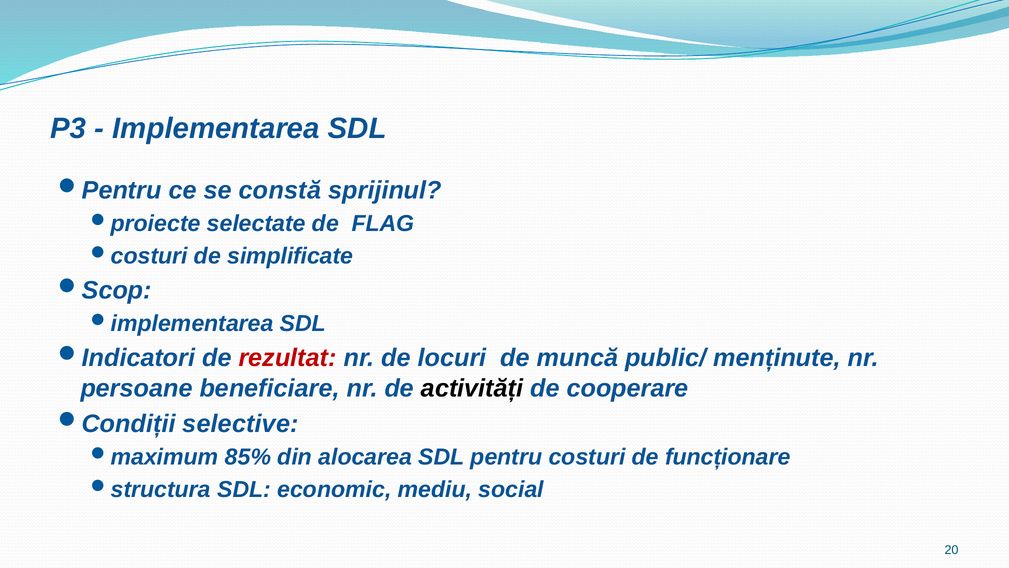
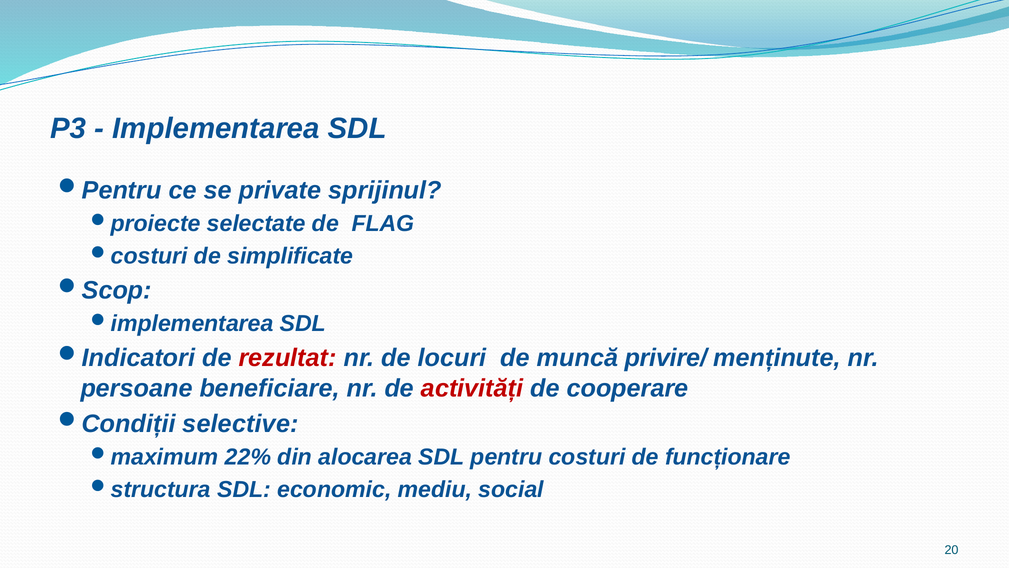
constă: constă -> private
public/: public/ -> privire/
activități colour: black -> red
85%: 85% -> 22%
